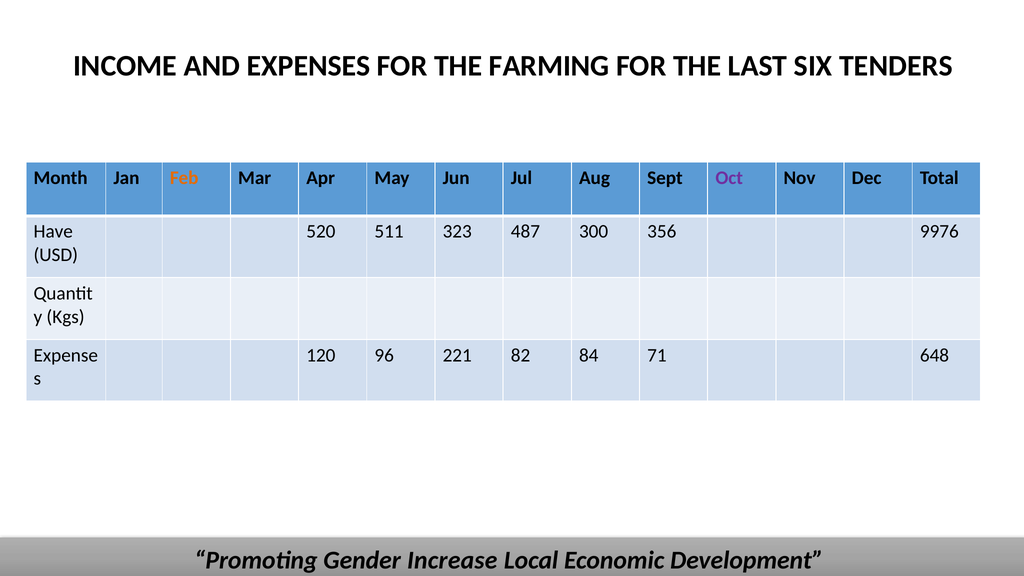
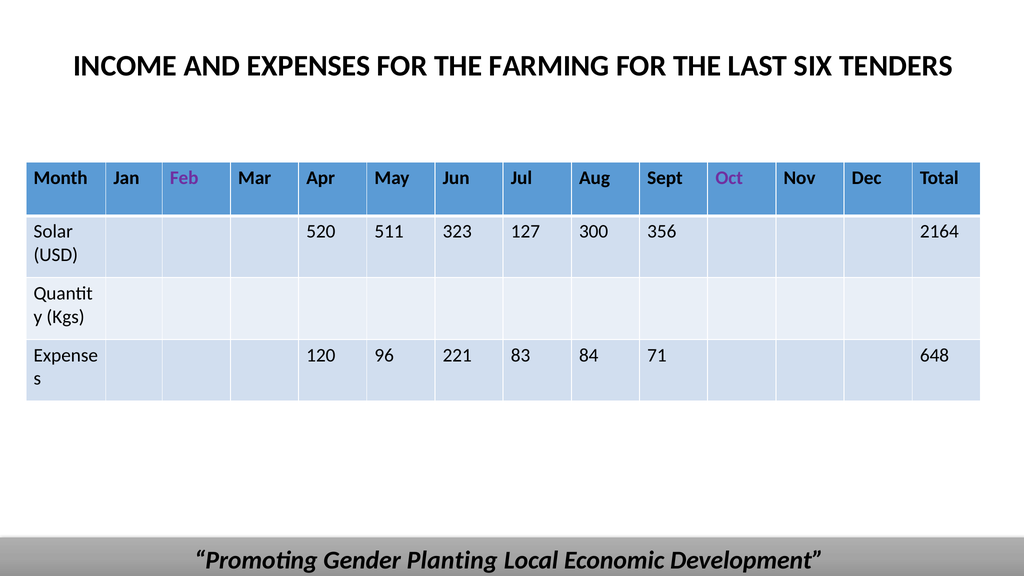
Feb colour: orange -> purple
Have: Have -> Solar
487: 487 -> 127
9976: 9976 -> 2164
82: 82 -> 83
Increase: Increase -> Planting
